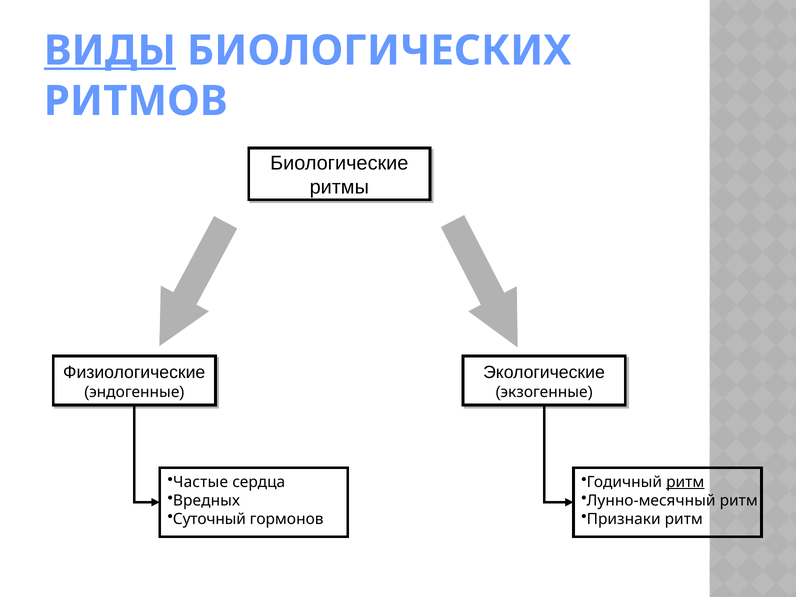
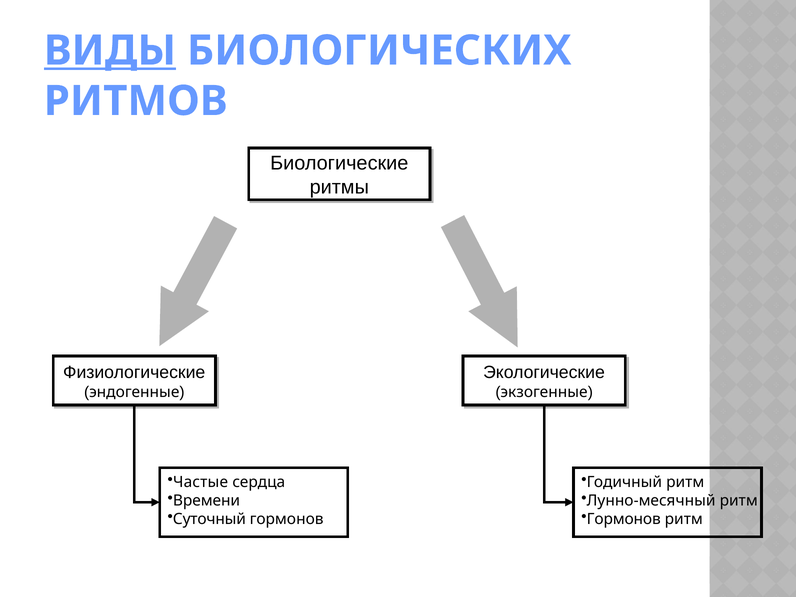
ритм at (685, 482) underline: present -> none
Вредных: Вредных -> Времени
Признаки at (624, 519): Признаки -> Гормонов
